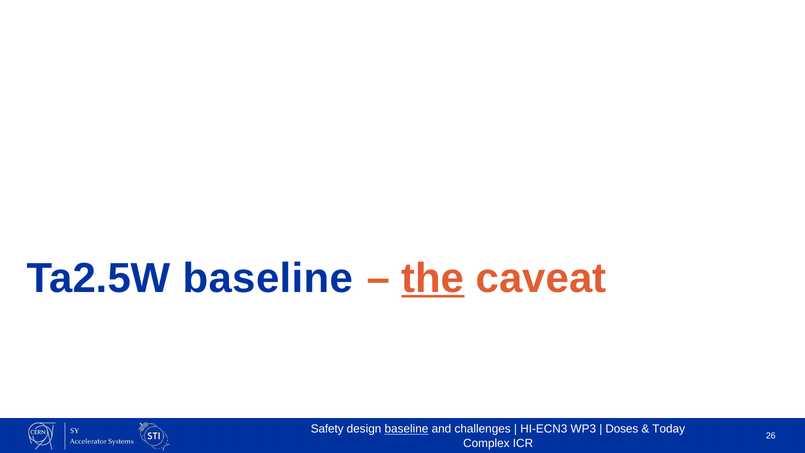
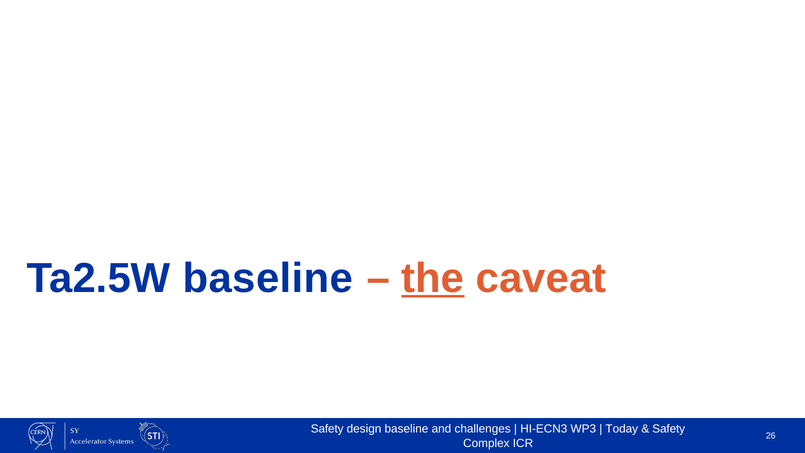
baseline at (406, 429) underline: present -> none
Doses: Doses -> Today
Today at (669, 429): Today -> Safety
